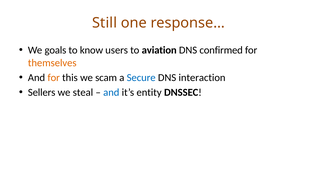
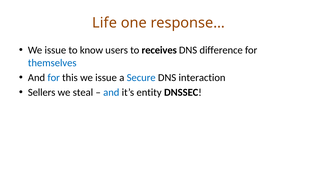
Still: Still -> Life
goals at (55, 50): goals -> issue
aviation: aviation -> receives
confirmed: confirmed -> difference
themselves colour: orange -> blue
for at (54, 78) colour: orange -> blue
this we scam: scam -> issue
